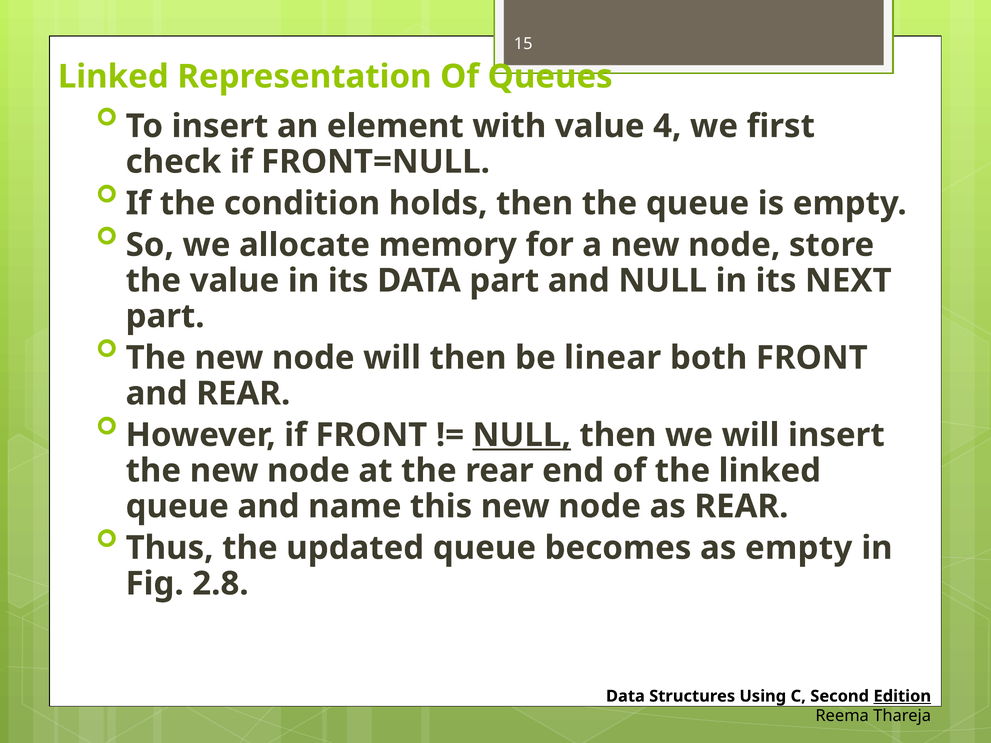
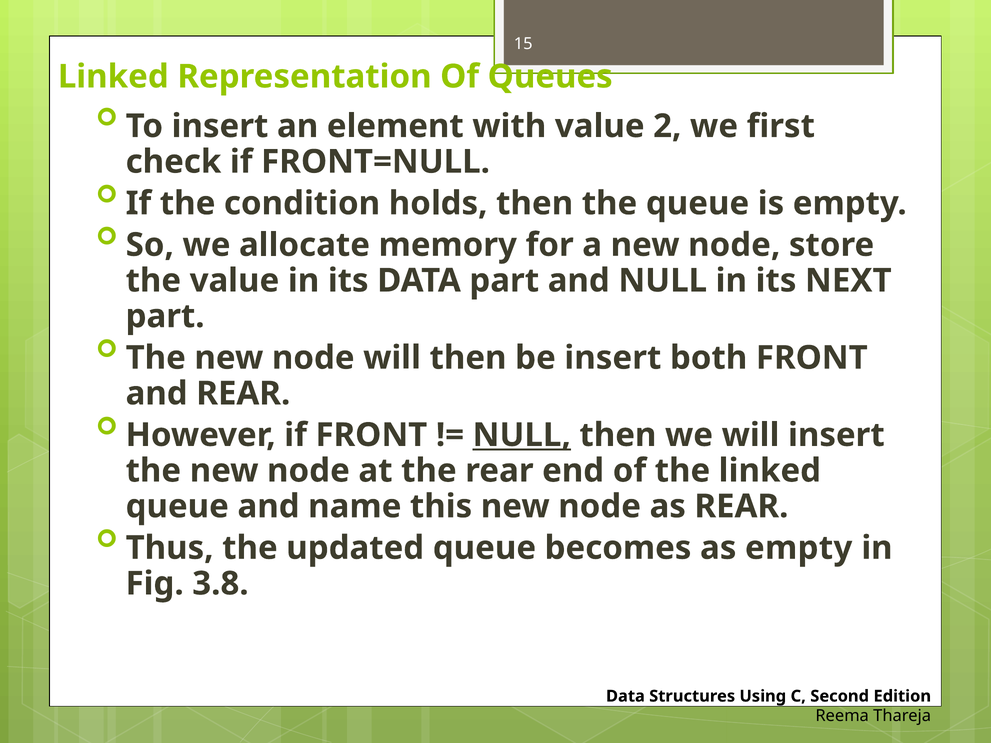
4: 4 -> 2
be linear: linear -> insert
2.8: 2.8 -> 3.8
Edition underline: present -> none
